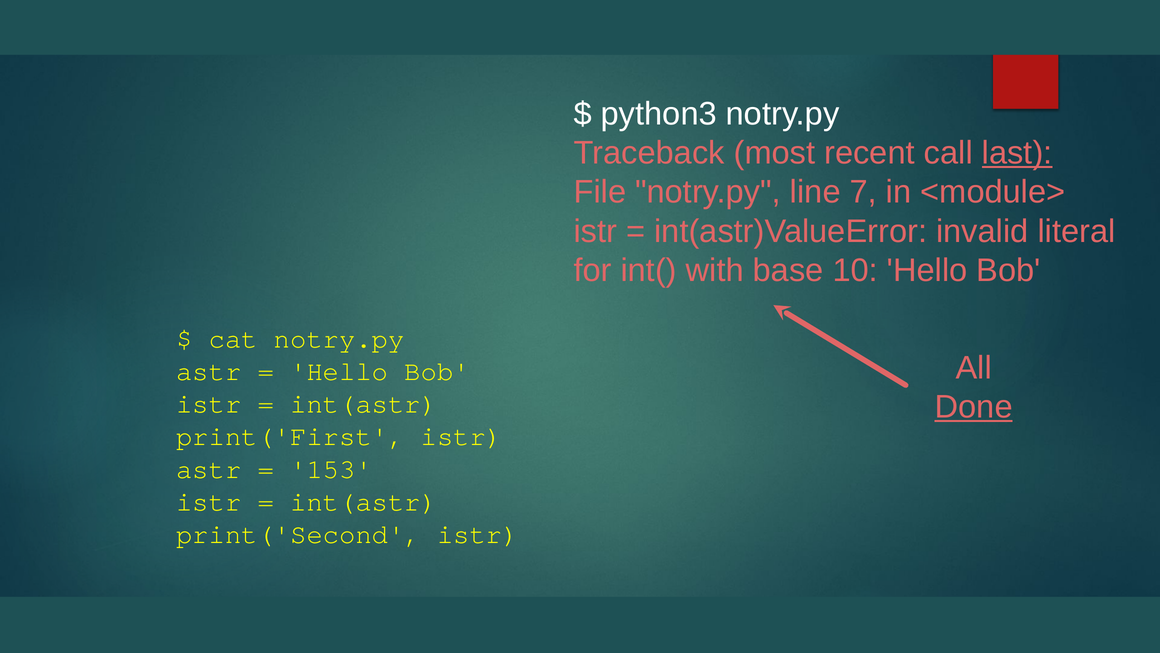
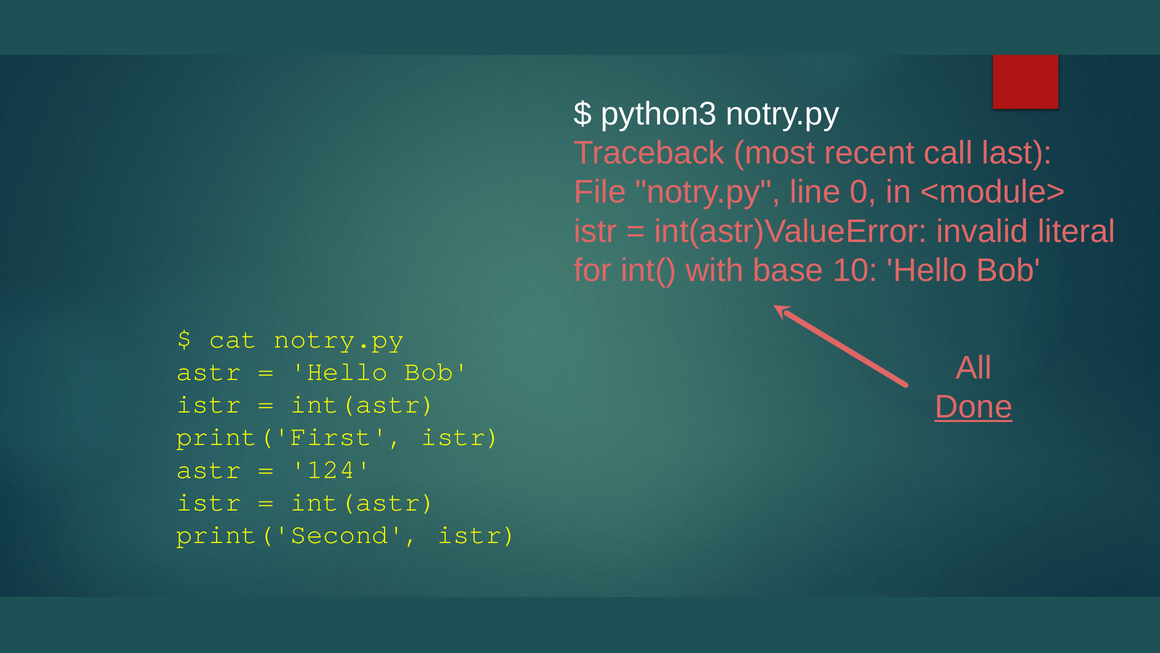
last underline: present -> none
7: 7 -> 0
153: 153 -> 124
